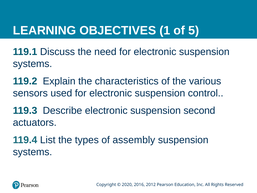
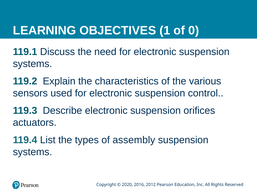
5: 5 -> 0
second: second -> orifices
